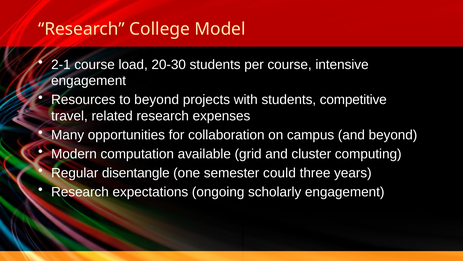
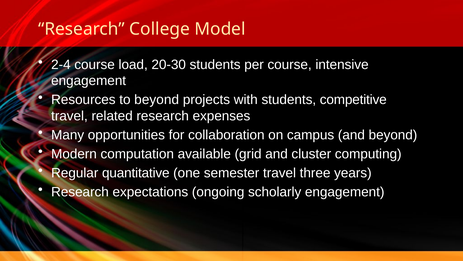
2-1: 2-1 -> 2-4
disentangle: disentangle -> quantitative
semester could: could -> travel
